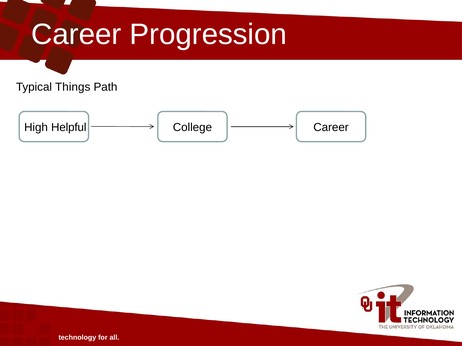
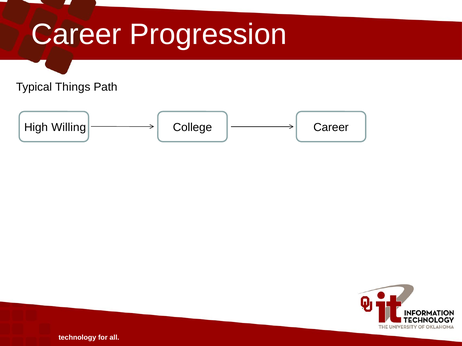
Helpful: Helpful -> Willing
